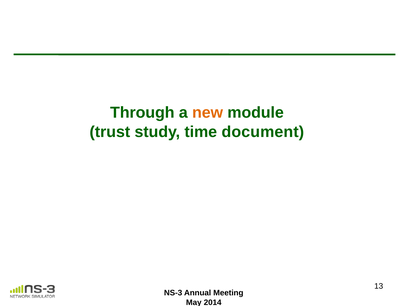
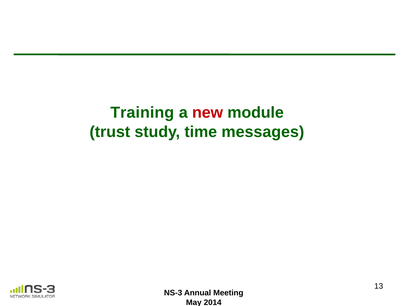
Through: Through -> Training
new colour: orange -> red
document: document -> messages
